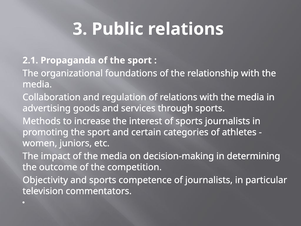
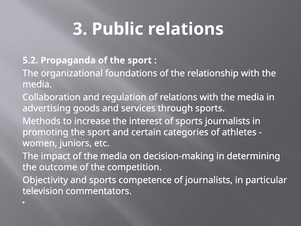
2.1: 2.1 -> 5.2
